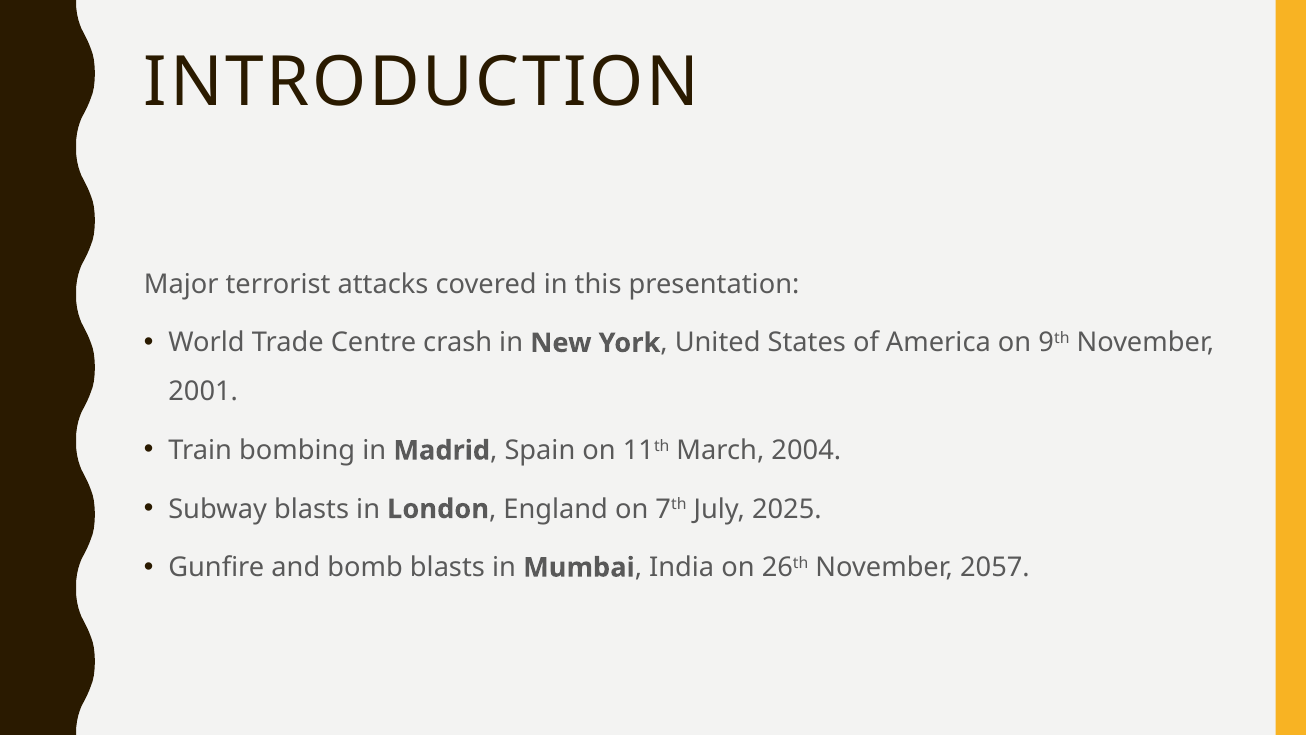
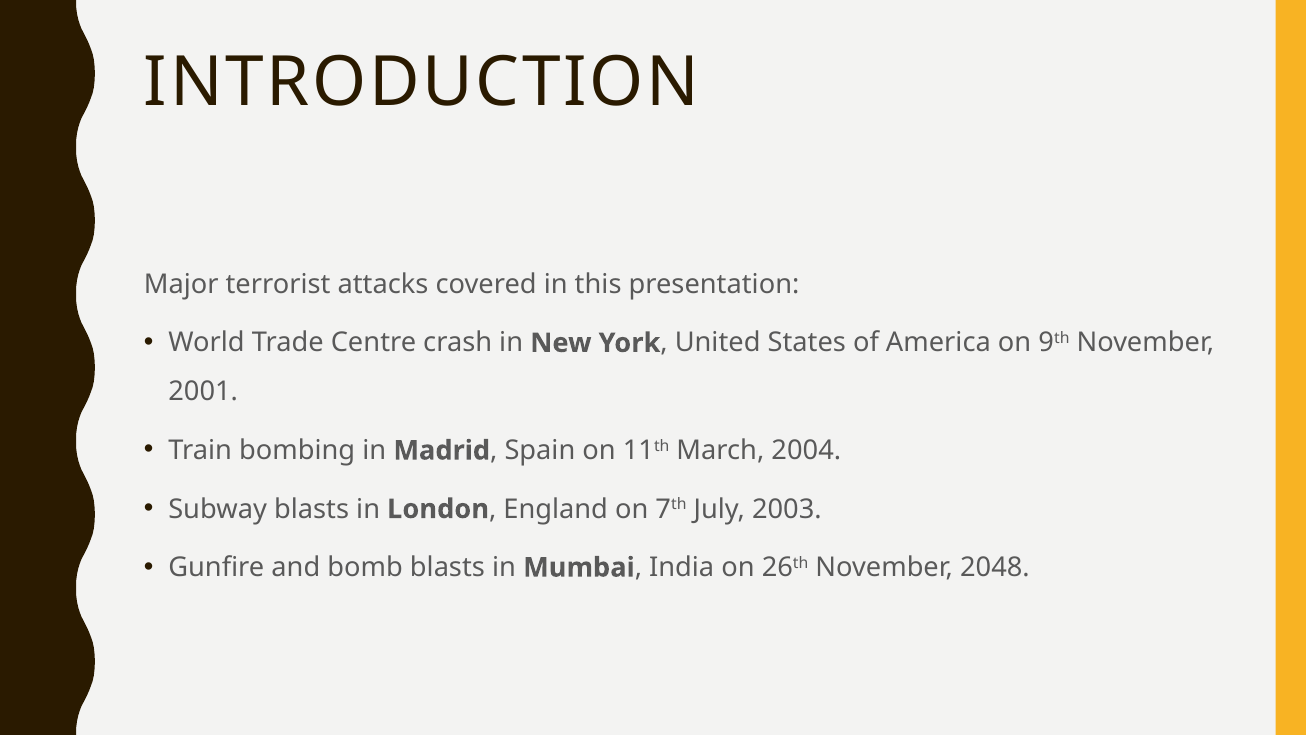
2025: 2025 -> 2003
2057: 2057 -> 2048
